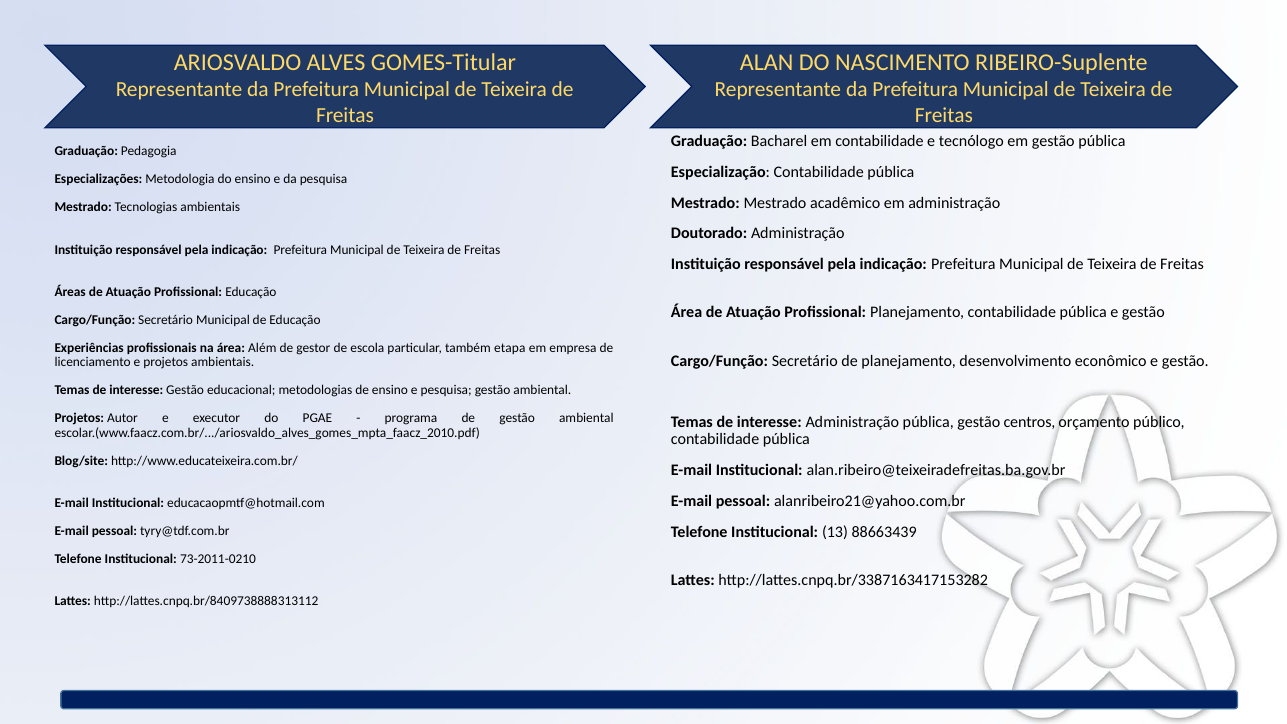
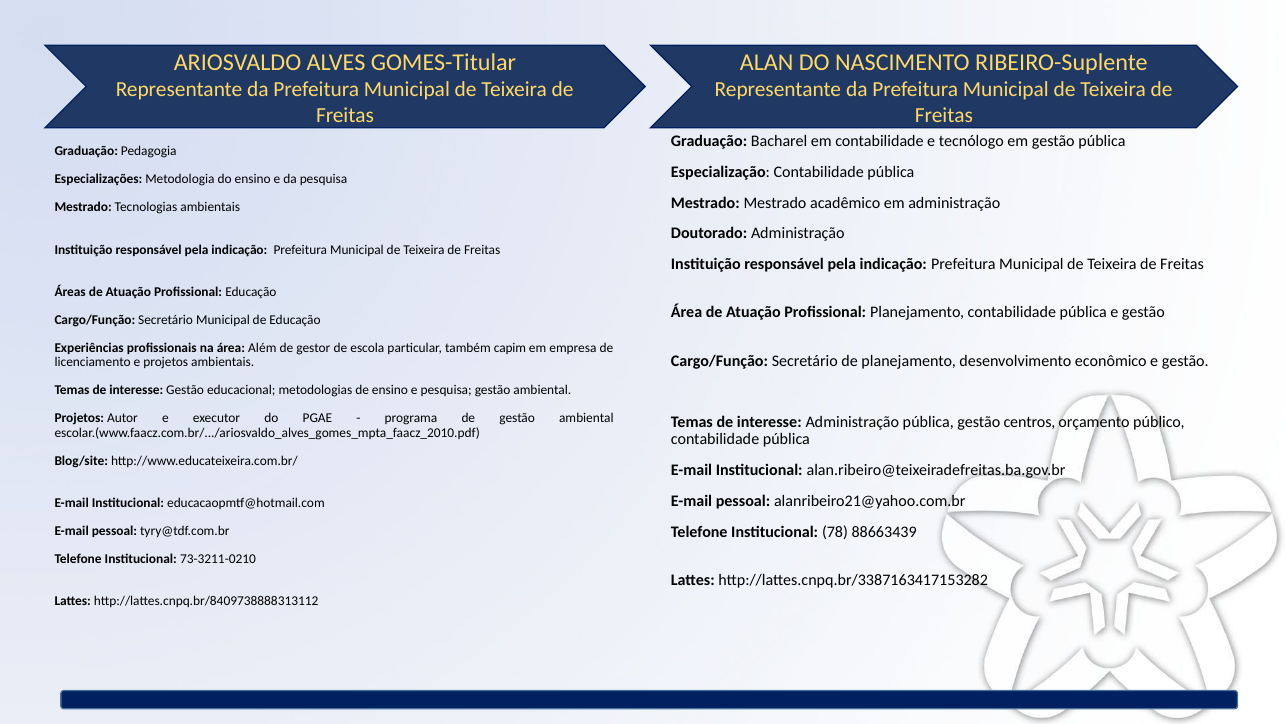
etapa: etapa -> capim
13: 13 -> 78
73-2011-0210: 73-2011-0210 -> 73-3211-0210
